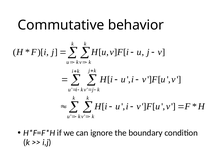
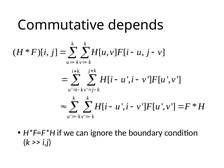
behavior: behavior -> depends
